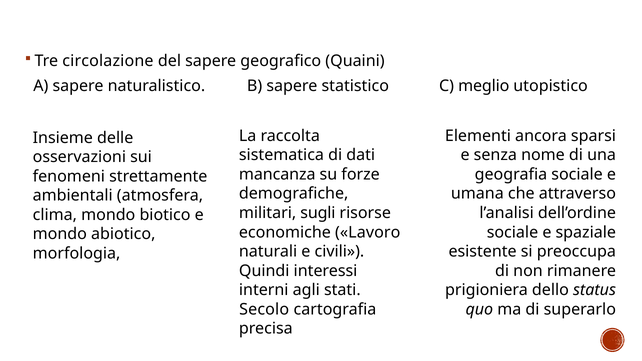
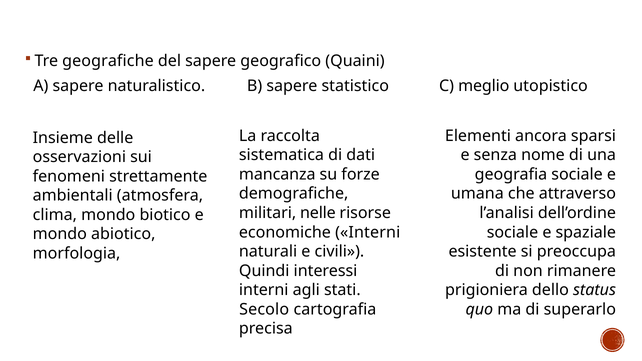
circolazione: circolazione -> geografiche
sugli: sugli -> nelle
economiche Lavoro: Lavoro -> Interni
